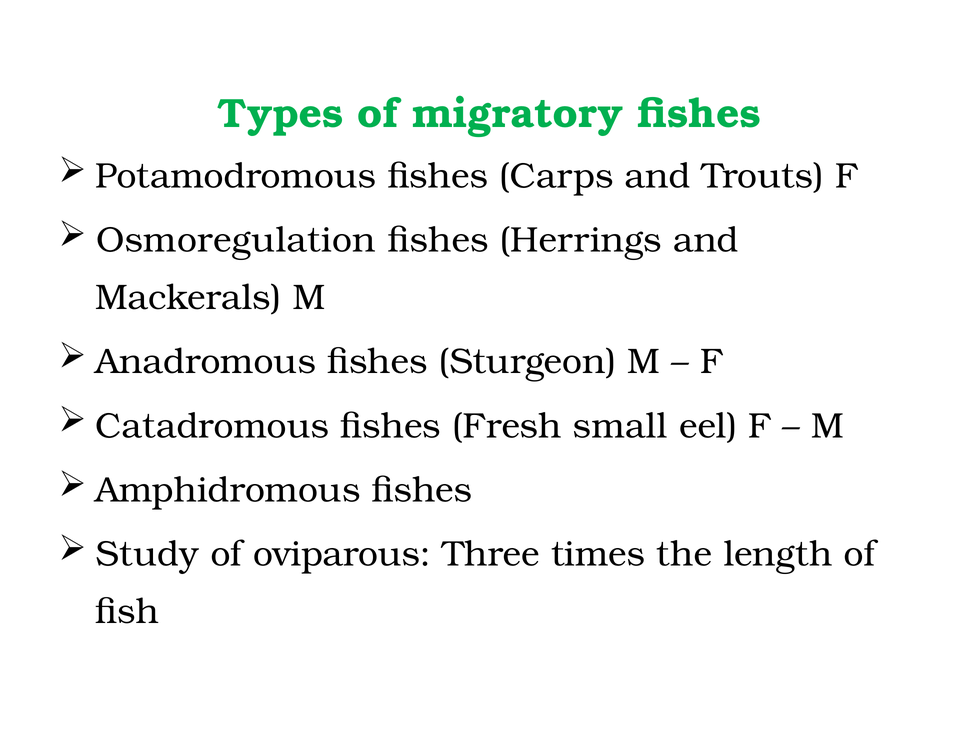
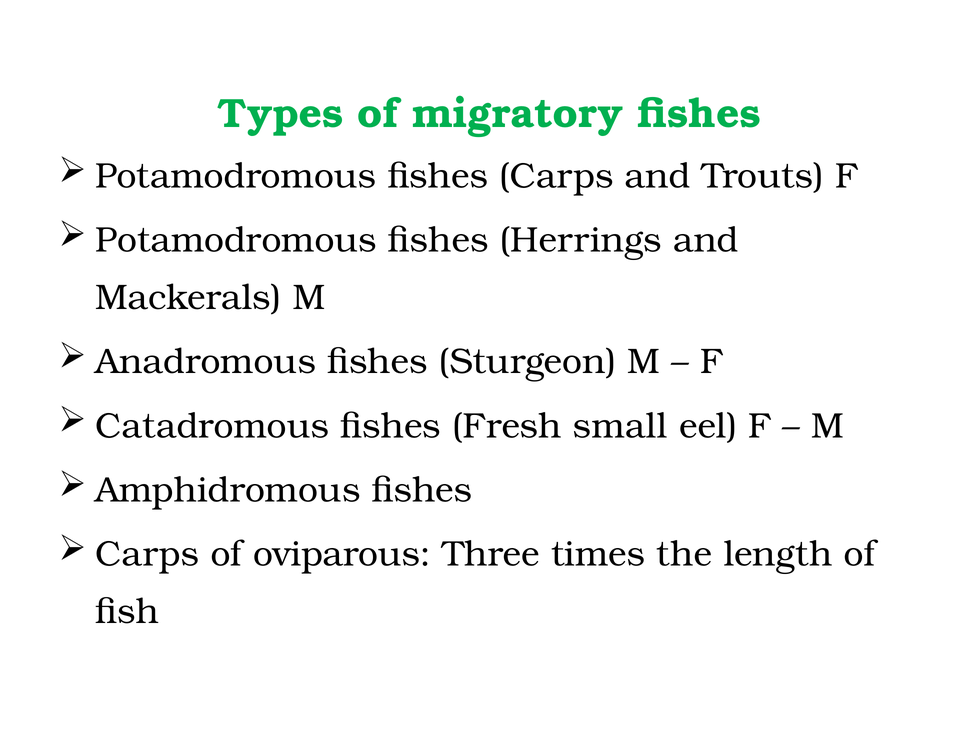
Osmoregulation at (236, 240): Osmoregulation -> Potamodromous
Study at (147, 554): Study -> Carps
